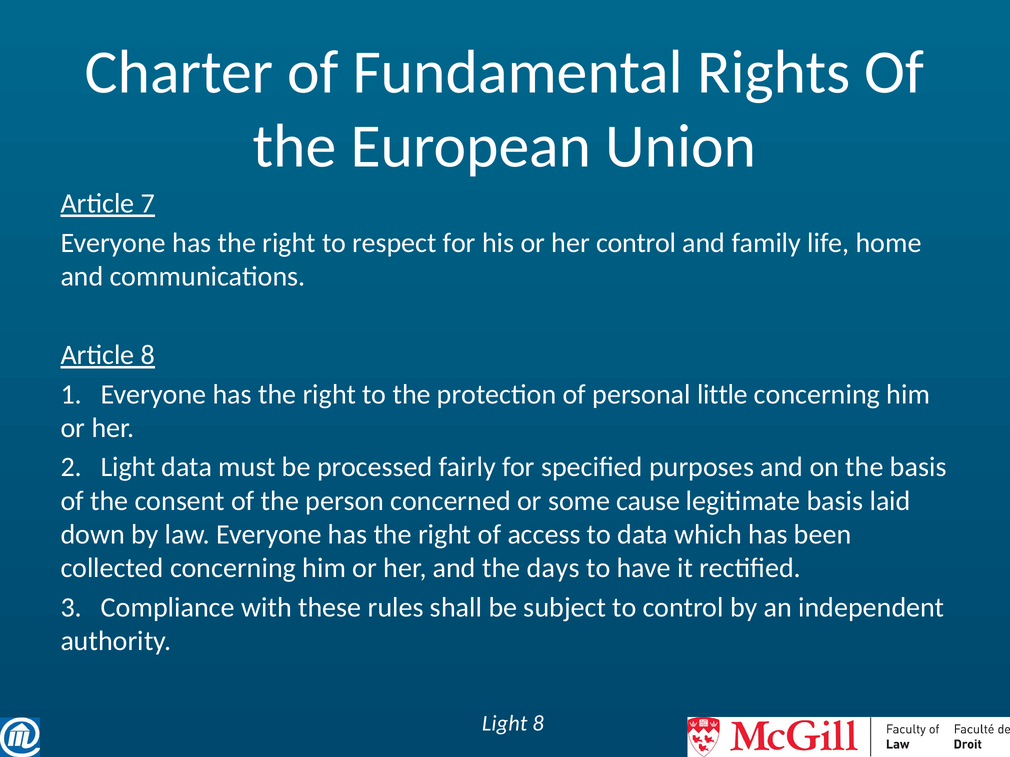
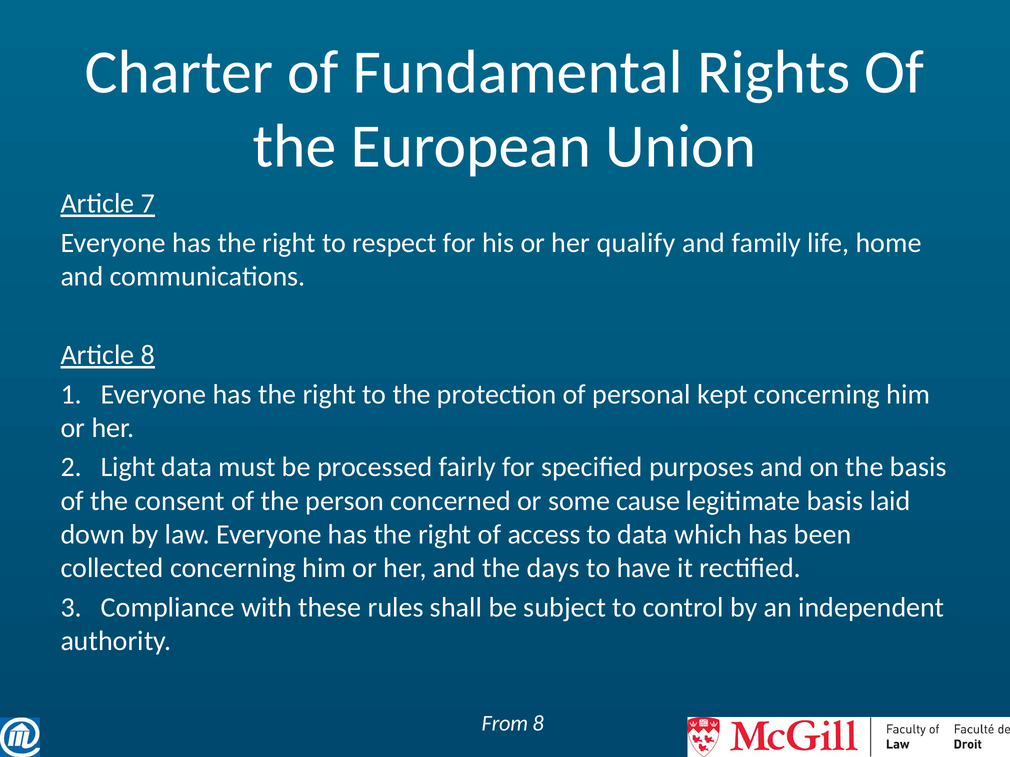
her control: control -> qualify
little: little -> kept
Light at (505, 724): Light -> From
